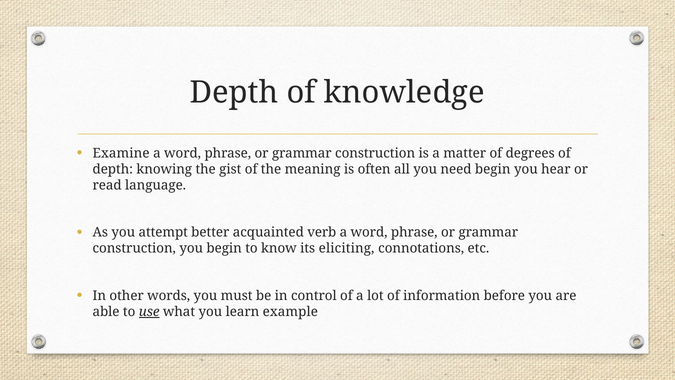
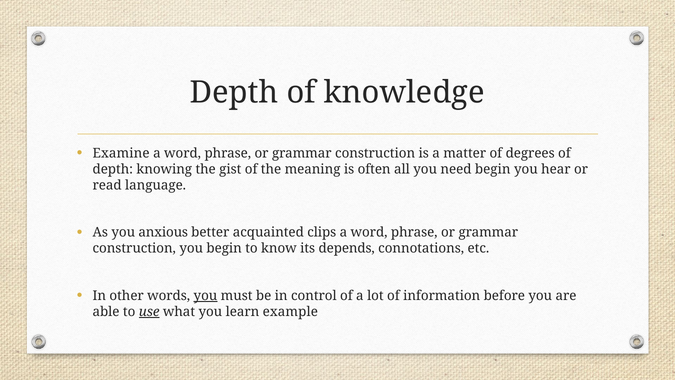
attempt: attempt -> anxious
verb: verb -> clips
eliciting: eliciting -> depends
you at (205, 296) underline: none -> present
